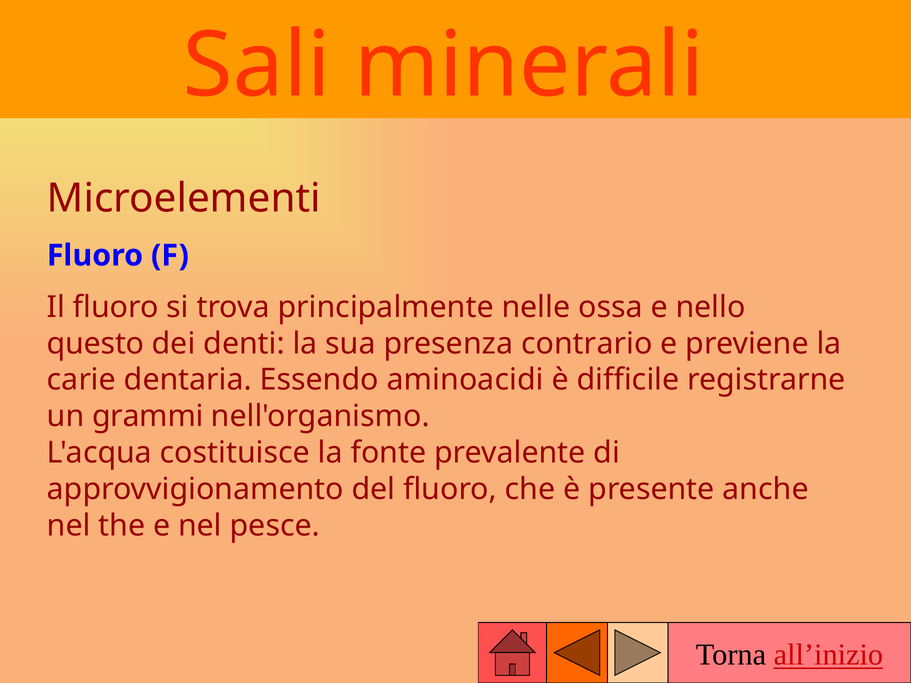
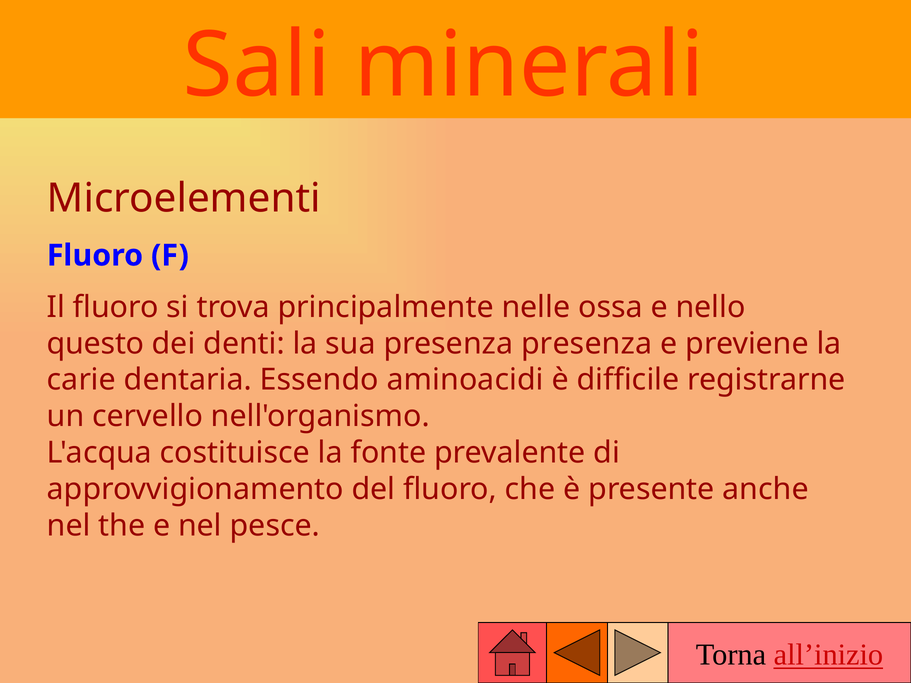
presenza contrario: contrario -> presenza
grammi: grammi -> cervello
